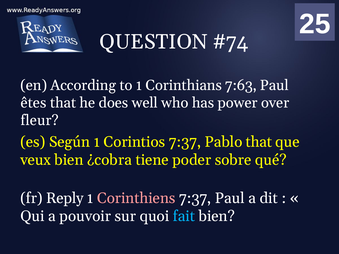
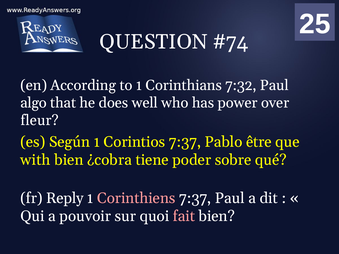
7:63: 7:63 -> 7:32
êtes: êtes -> algo
Pablo that: that -> être
veux: veux -> with
fait colour: light blue -> pink
